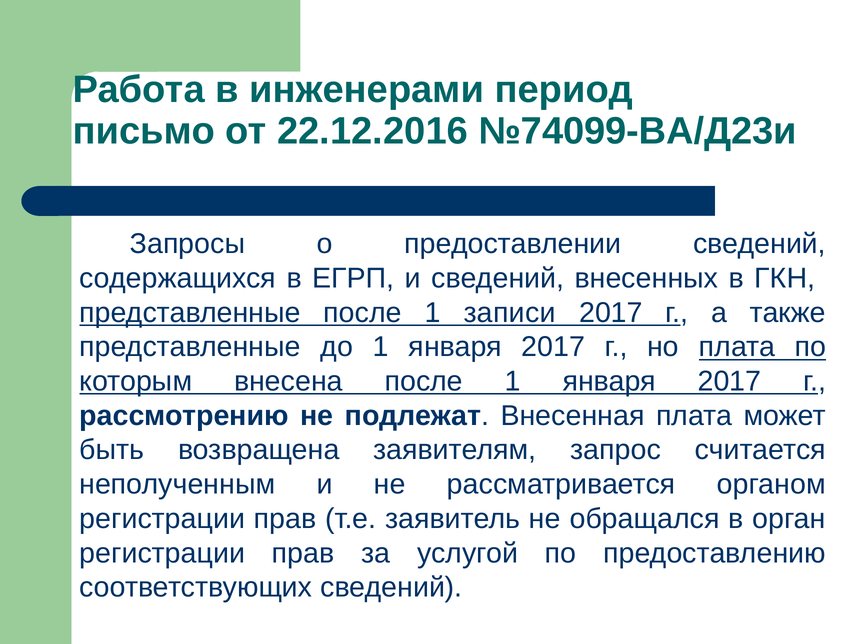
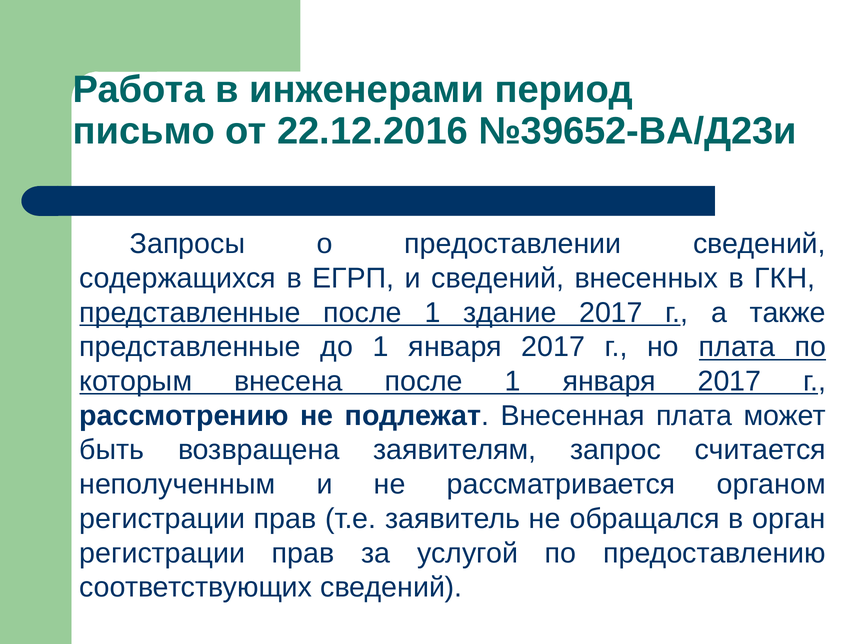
№74099-ВА/Д23и: №74099-ВА/Д23и -> №39652-ВА/Д23и
записи: записи -> здание
